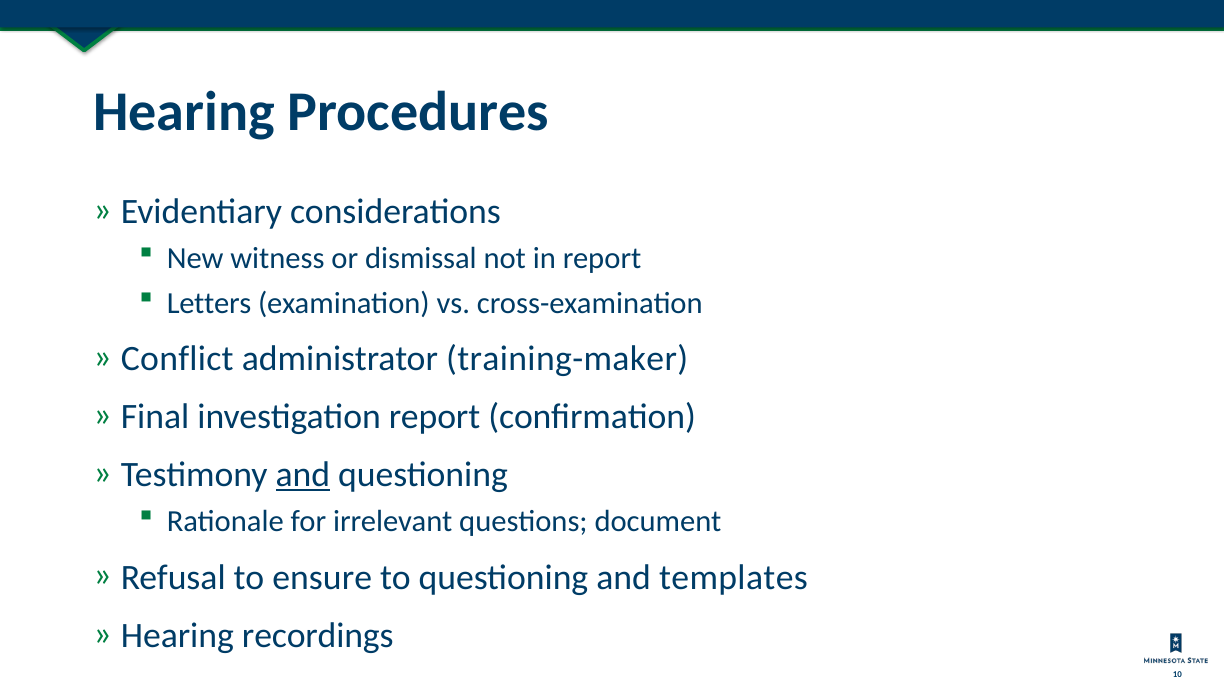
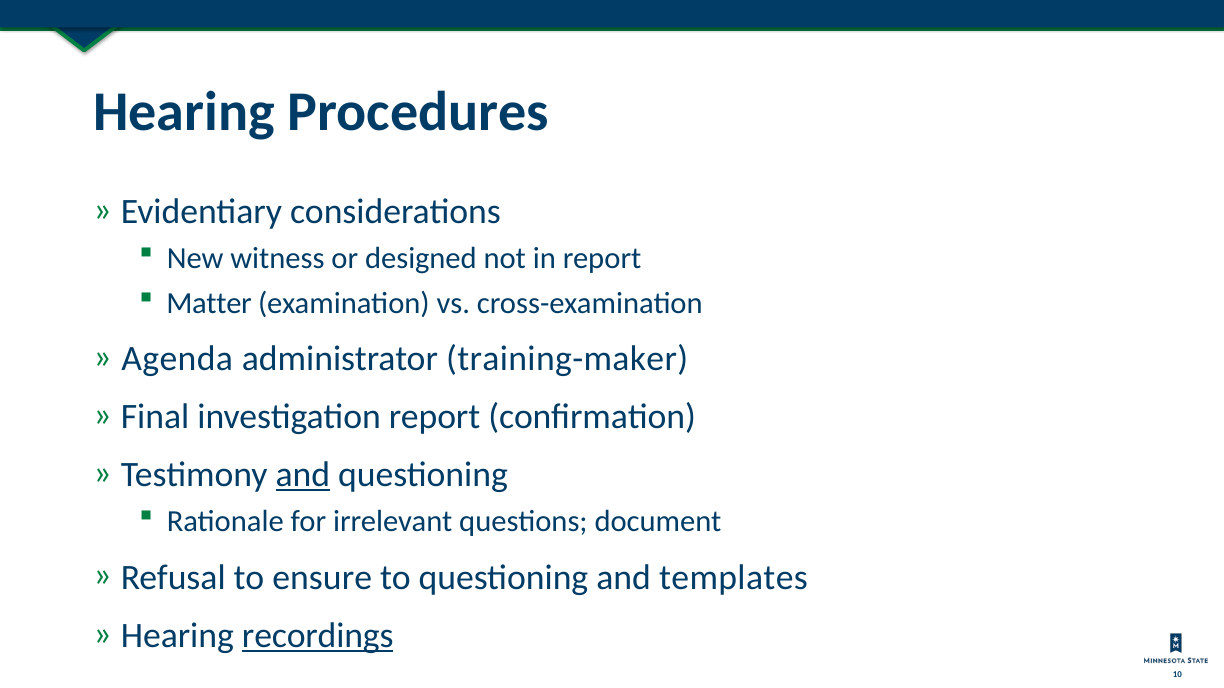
dismissal: dismissal -> designed
Letters: Letters -> Matter
Conflict: Conflict -> Agenda
recordings underline: none -> present
